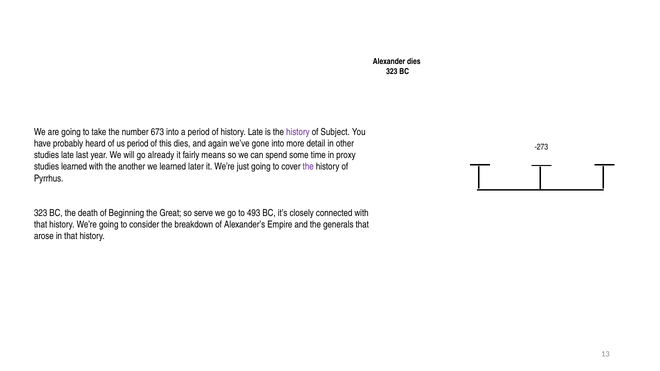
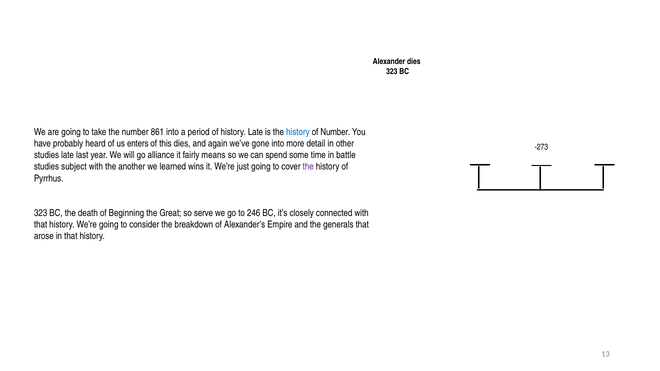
673: 673 -> 861
history at (298, 132) colour: purple -> blue
of Subject: Subject -> Number
us period: period -> enters
already: already -> alliance
proxy: proxy -> battle
studies learned: learned -> subject
later: later -> wins
493: 493 -> 246
